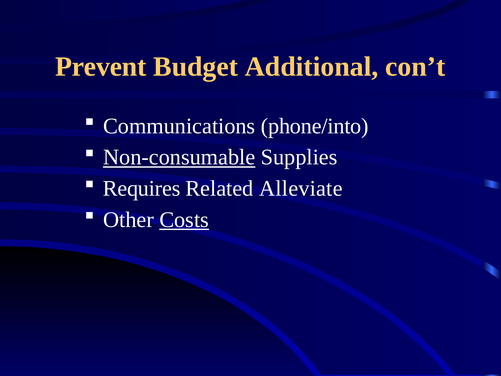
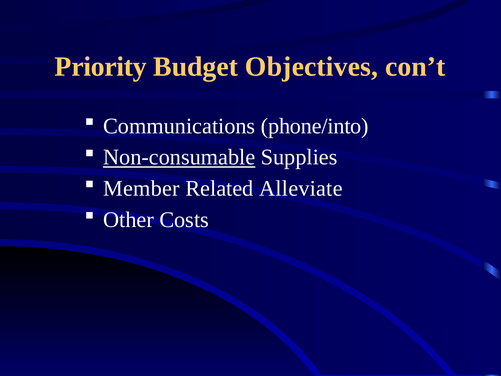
Prevent: Prevent -> Priority
Additional: Additional -> Objectives
Requires: Requires -> Member
Costs underline: present -> none
